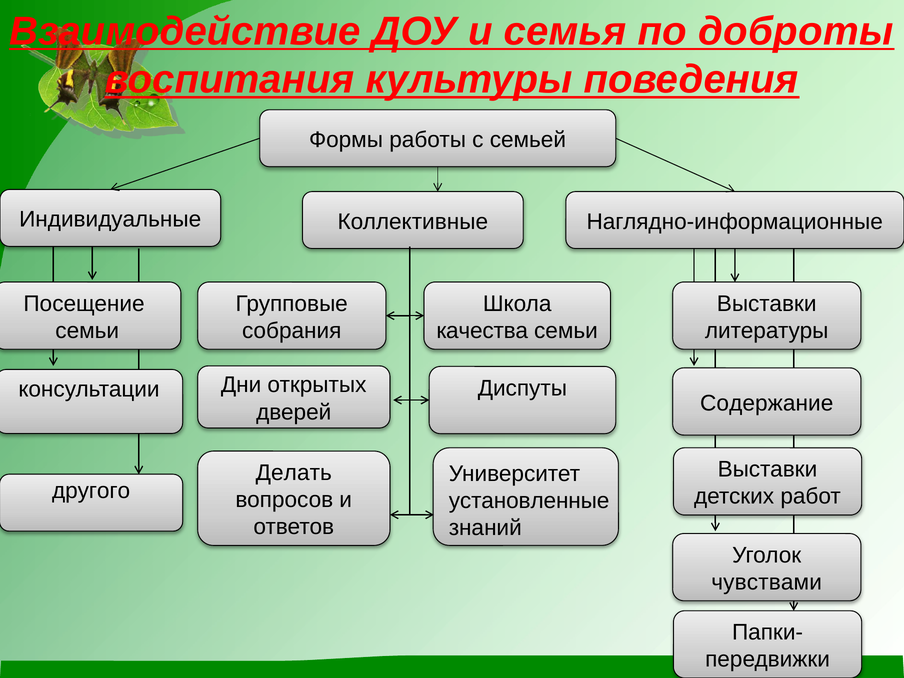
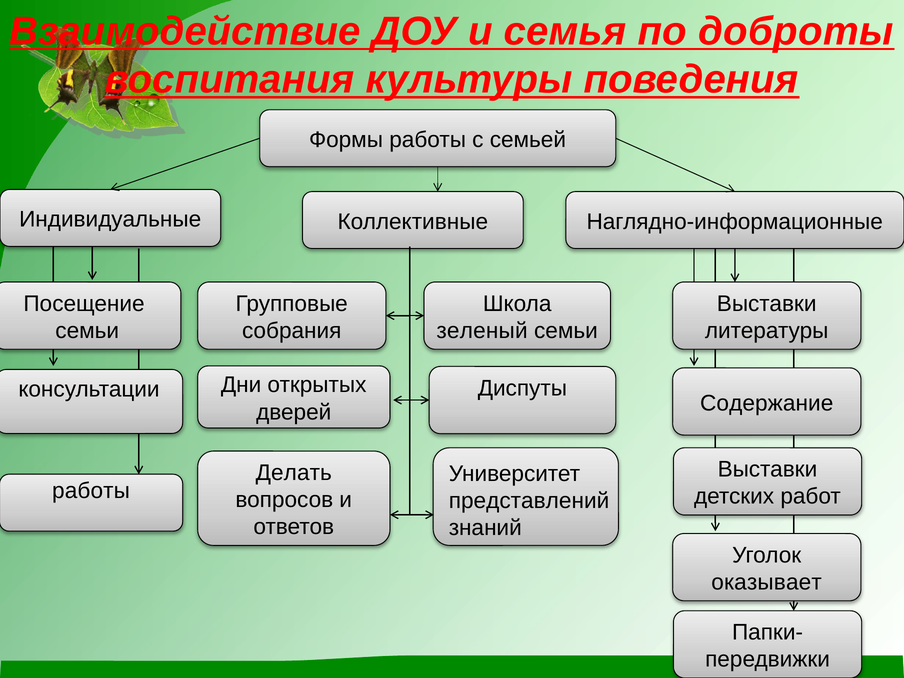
качества: качества -> зеленый
другого at (91, 491): другого -> работы
установленные: установленные -> представлений
чувствами: чувствами -> оказывает
